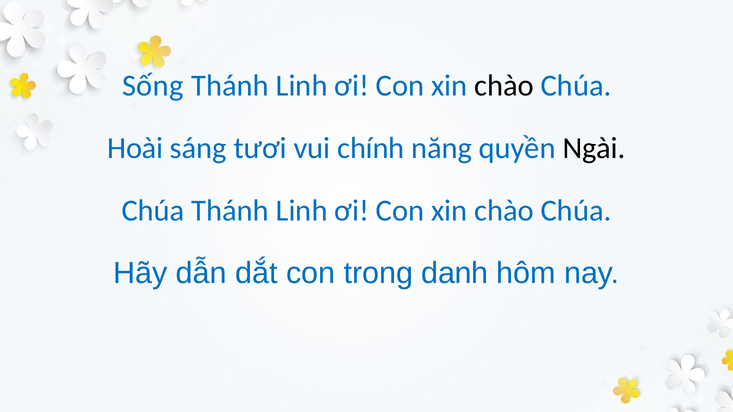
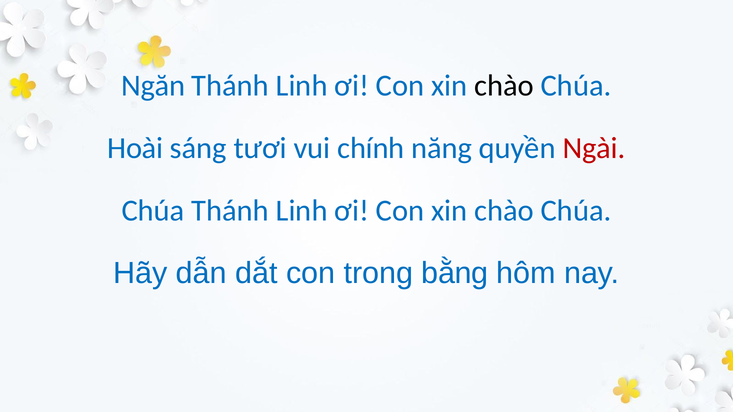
Sống: Sống -> Ngăn
Ngài colour: black -> red
danh: danh -> bằng
